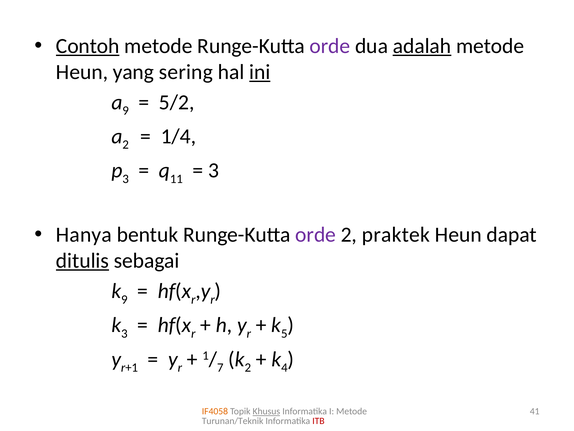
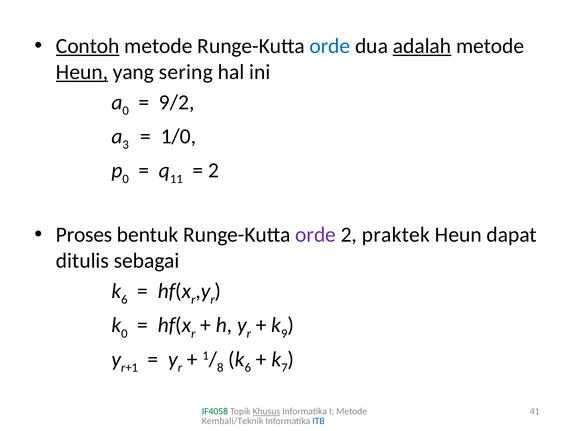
orde at (330, 46) colour: purple -> blue
Heun at (82, 72) underline: none -> present
ini underline: present -> none
9 at (126, 111): 9 -> 0
5/2: 5/2 -> 9/2
2 at (126, 145): 2 -> 3
1/4: 1/4 -> 1/0
3 at (126, 179): 3 -> 0
3 at (213, 170): 3 -> 2
Hanya: Hanya -> Proses
ditulis underline: present -> none
9 at (124, 299): 9 -> 6
3 at (124, 333): 3 -> 0
5: 5 -> 9
7: 7 -> 8
2 at (248, 367): 2 -> 6
4: 4 -> 7
IF4058 colour: orange -> green
Turunan/Teknik: Turunan/Teknik -> Kembali/Teknik
ITB colour: red -> blue
